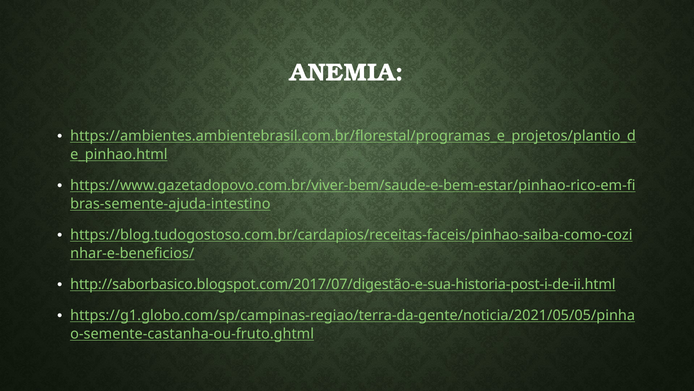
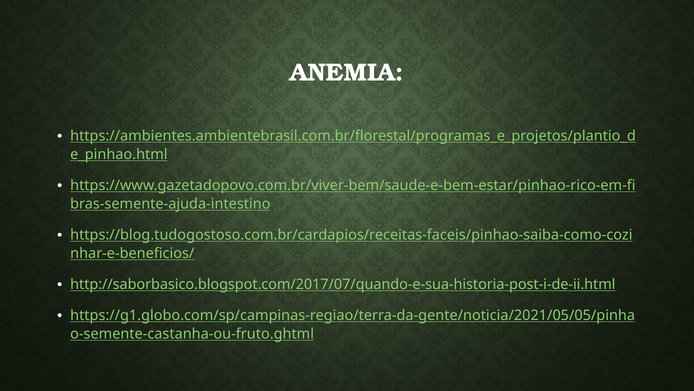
http://saborbasico.blogspot.com/2017/07/digestão-e-sua-historia-post-i-de-ii.html: http://saborbasico.blogspot.com/2017/07/digestão-e-sua-historia-post-i-de-ii.html -> http://saborbasico.blogspot.com/2017/07/quando-e-sua-historia-post-i-de-ii.html
